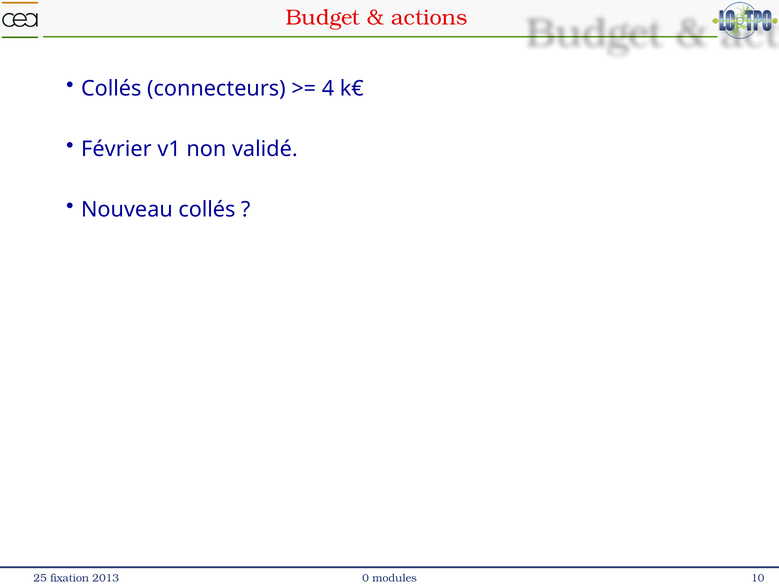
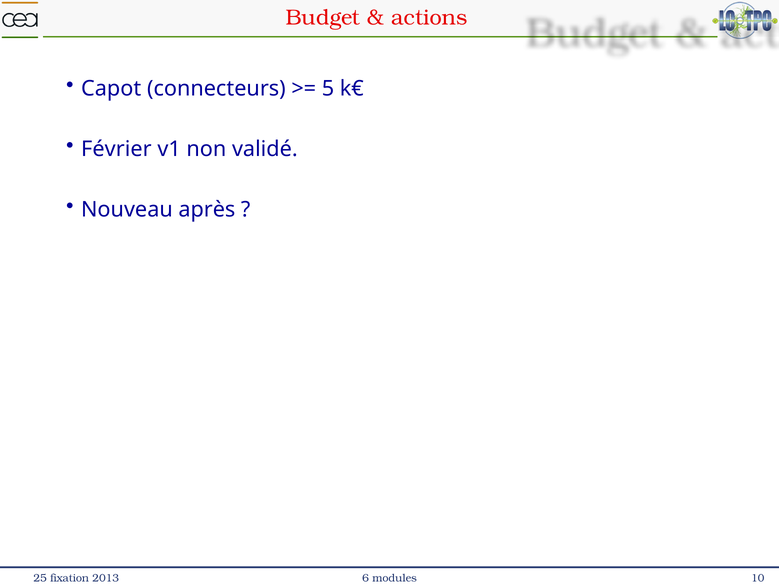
Collés at (111, 89): Collés -> Capot
4: 4 -> 5
Nouveau collés: collés -> après
0: 0 -> 6
